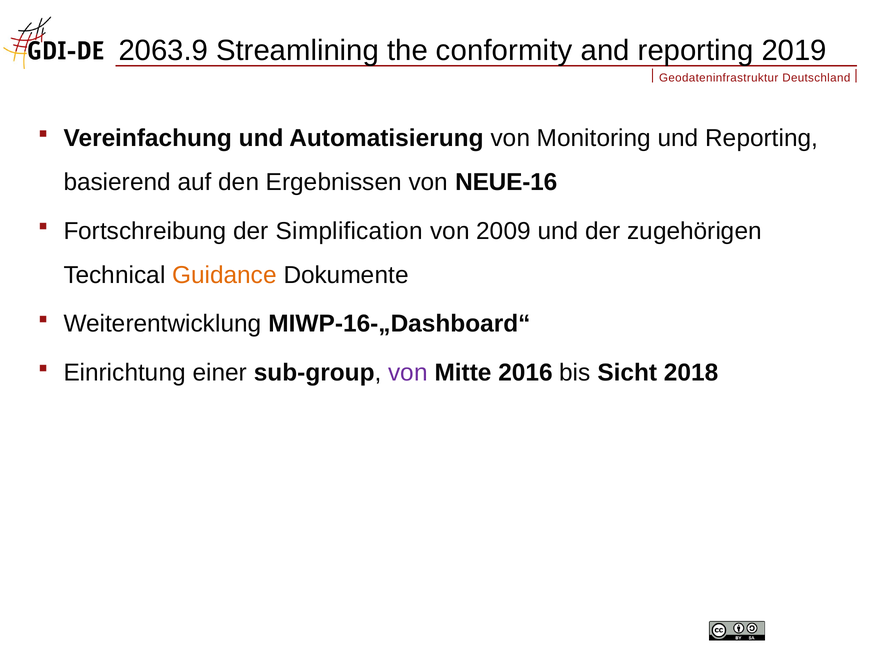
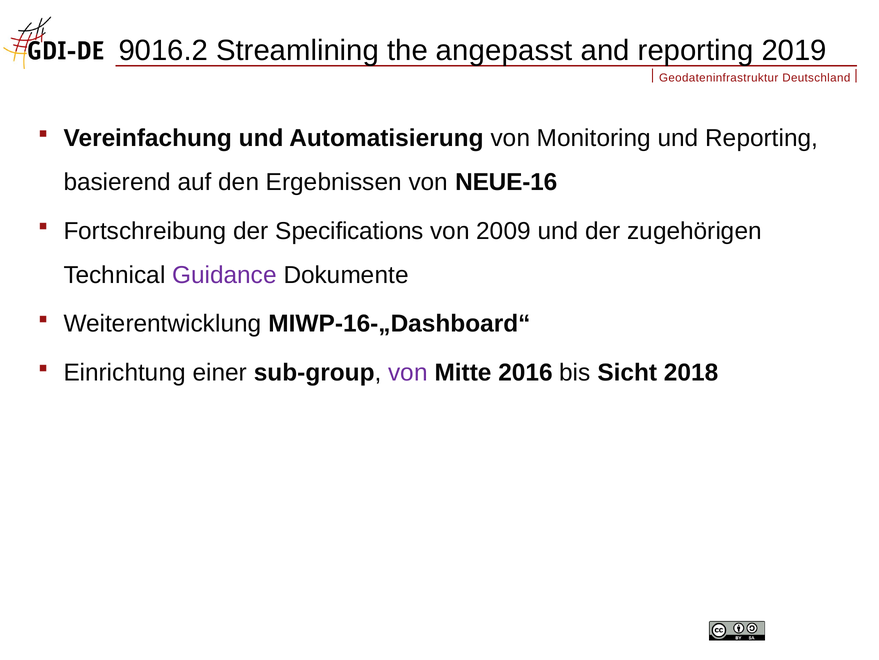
2063.9: 2063.9 -> 9016.2
conformity: conformity -> angepasst
Simplification: Simplification -> Specifications
Guidance colour: orange -> purple
